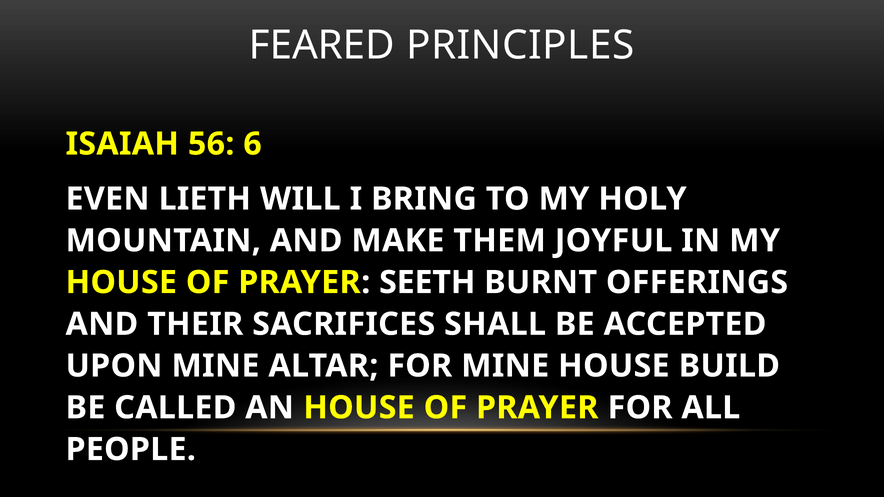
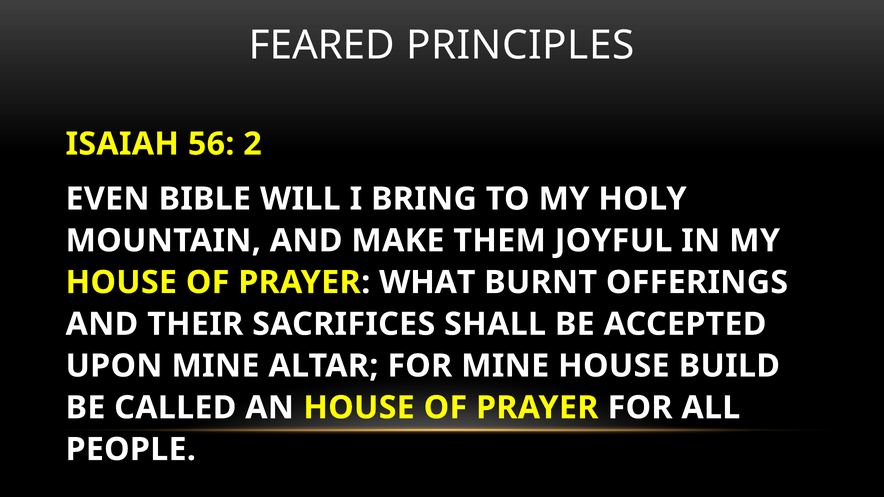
6: 6 -> 2
LIETH: LIETH -> BIBLE
SEETH: SEETH -> WHAT
